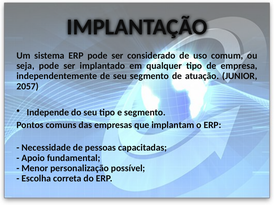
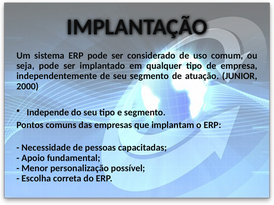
2057: 2057 -> 2000
